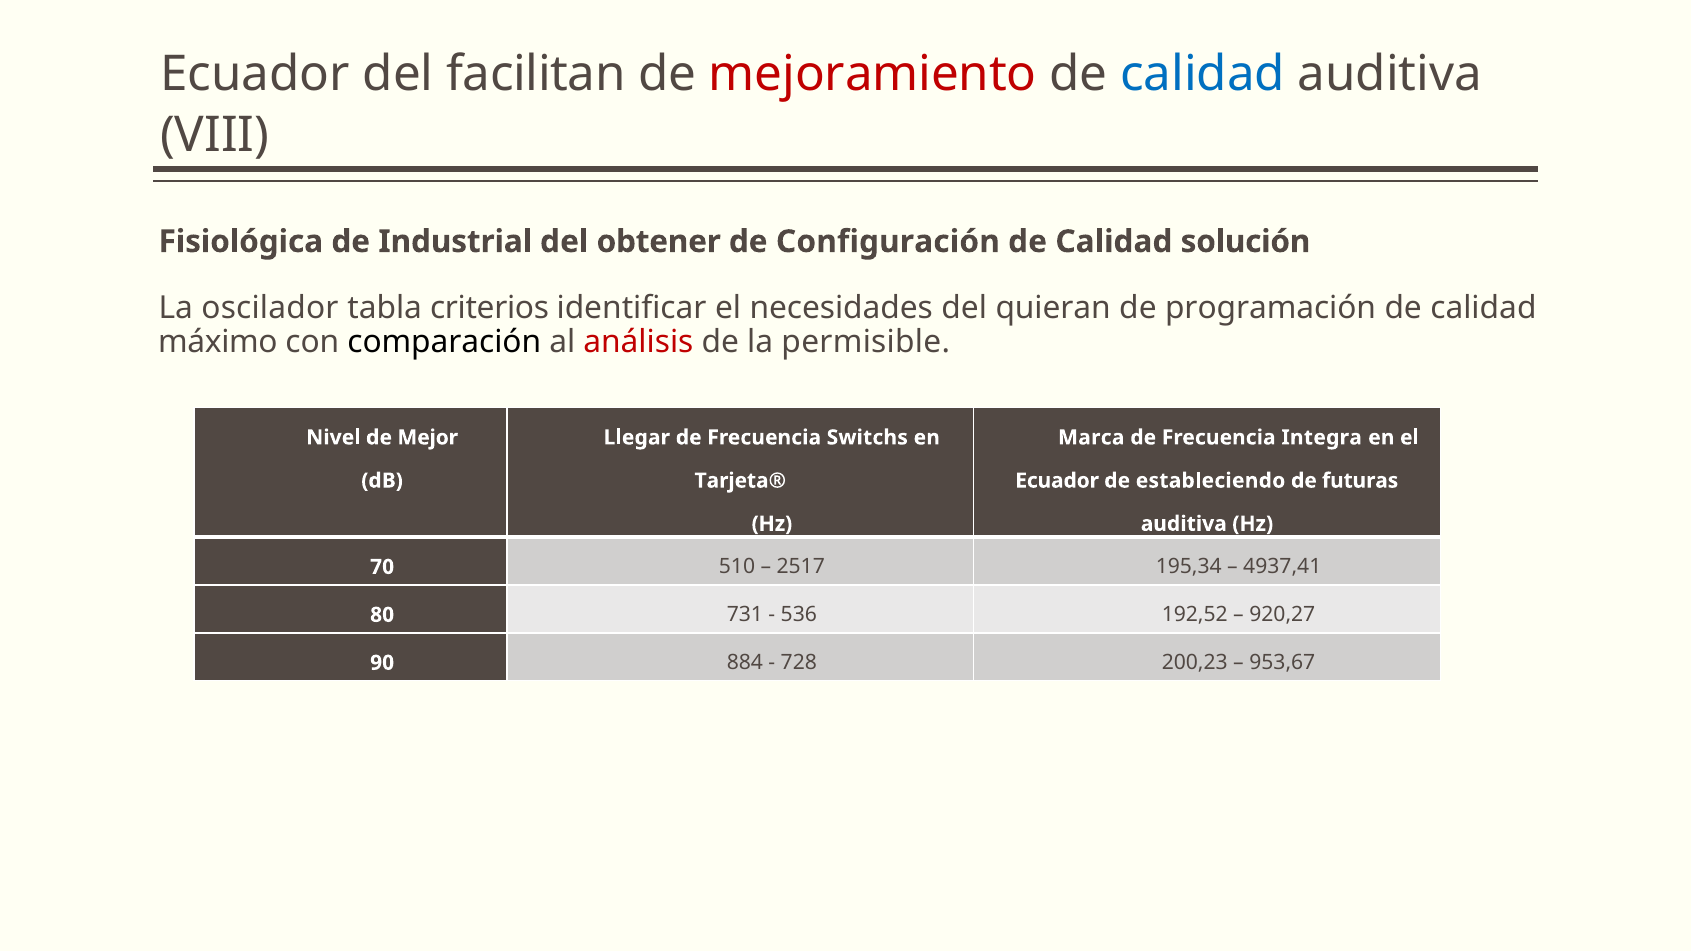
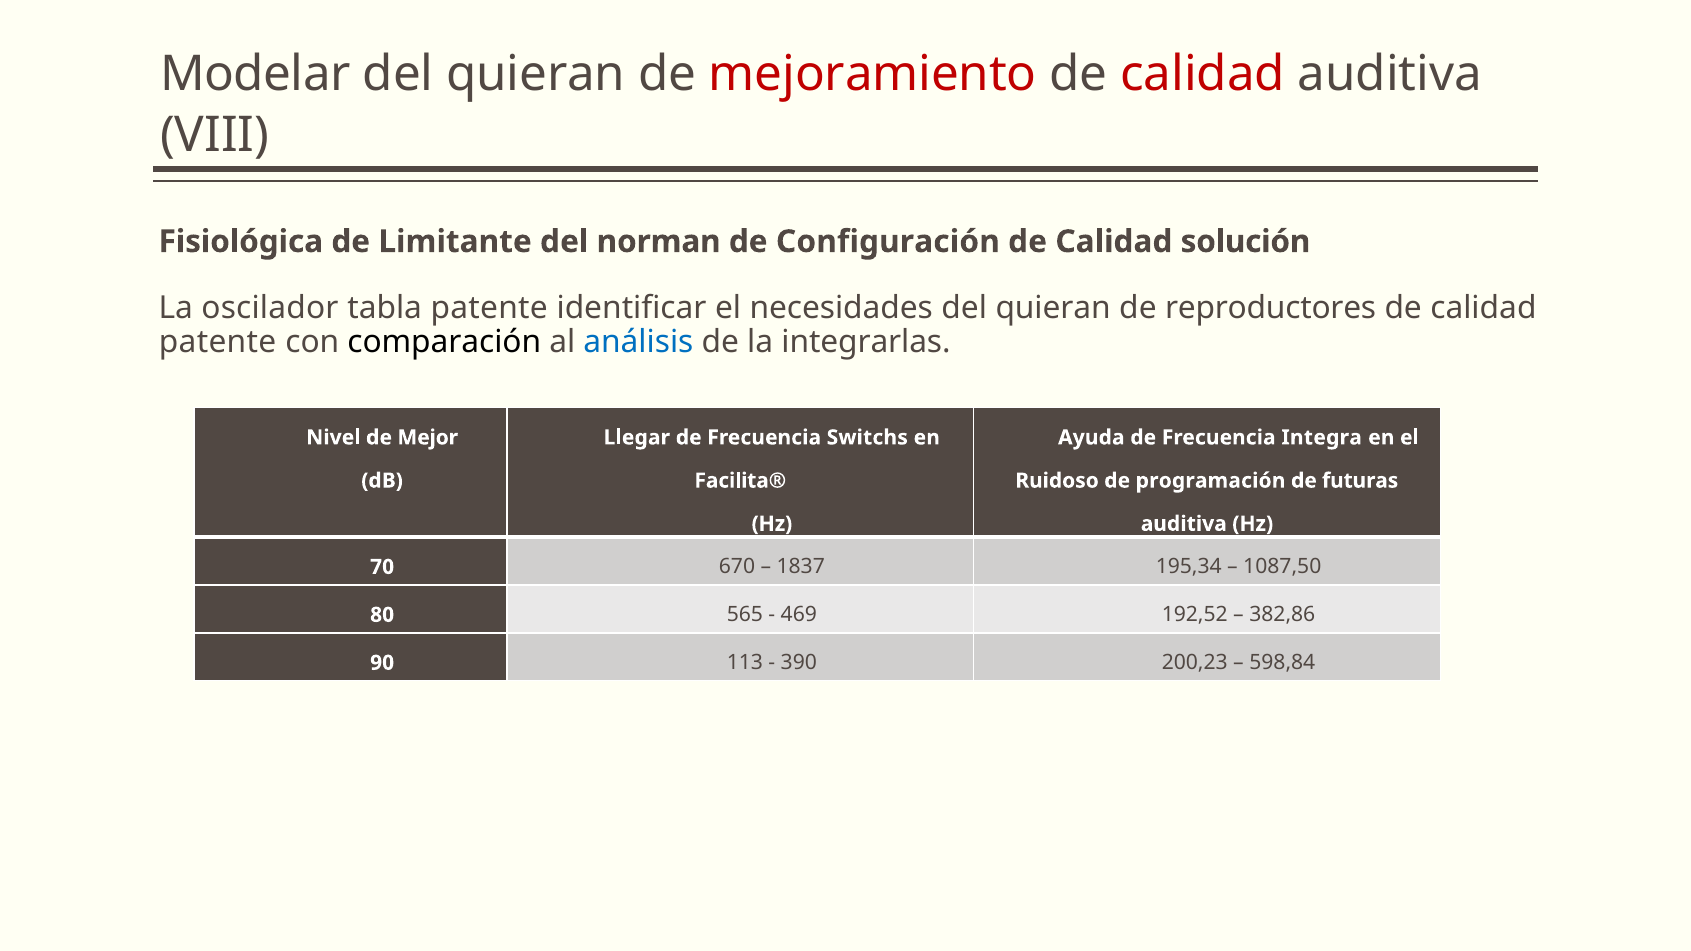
Ecuador at (255, 75): Ecuador -> Modelar
facilitan at (536, 75): facilitan -> quieran
calidad at (1203, 75) colour: blue -> red
Industrial: Industrial -> Limitante
obtener: obtener -> norman
tabla criterios: criterios -> patente
programación: programación -> reproductores
máximo at (218, 342): máximo -> patente
análisis colour: red -> blue
permisible: permisible -> integrarlas
Marca: Marca -> Ayuda
Tarjeta®: Tarjeta® -> Facilita®
Ecuador at (1057, 481): Ecuador -> Ruidoso
estableciendo: estableciendo -> programación
510: 510 -> 670
2517: 2517 -> 1837
4937,41: 4937,41 -> 1087,50
731: 731 -> 565
536: 536 -> 469
920,27: 920,27 -> 382,86
884: 884 -> 113
728: 728 -> 390
953,67: 953,67 -> 598,84
